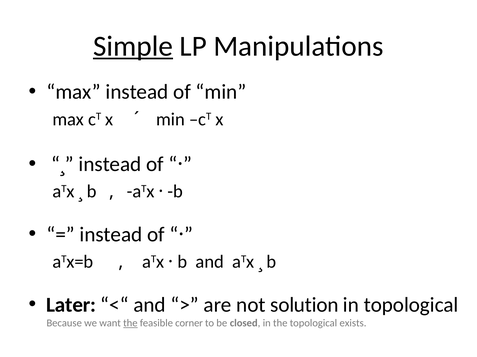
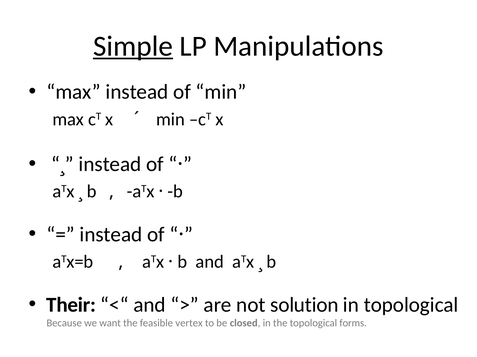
Later: Later -> Their
the at (130, 324) underline: present -> none
corner: corner -> vertex
exists: exists -> forms
